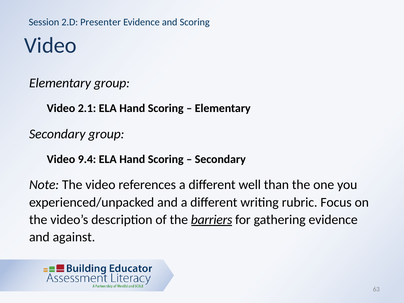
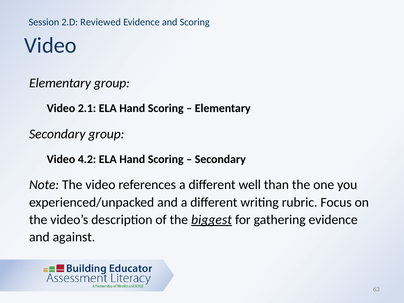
Presenter: Presenter -> Reviewed
9.4: 9.4 -> 4.2
barriers: barriers -> biggest
